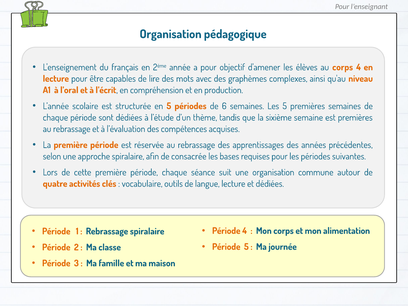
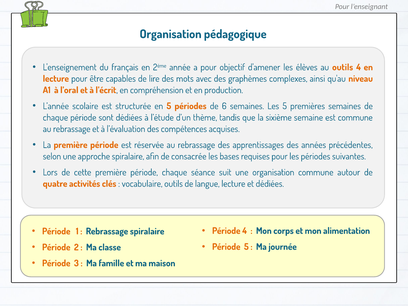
au corps: corps -> outils
est premières: premières -> commune
